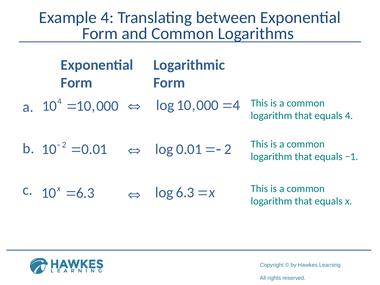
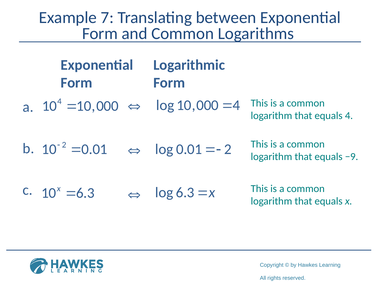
Example 4: 4 -> 7
−1: −1 -> −9
